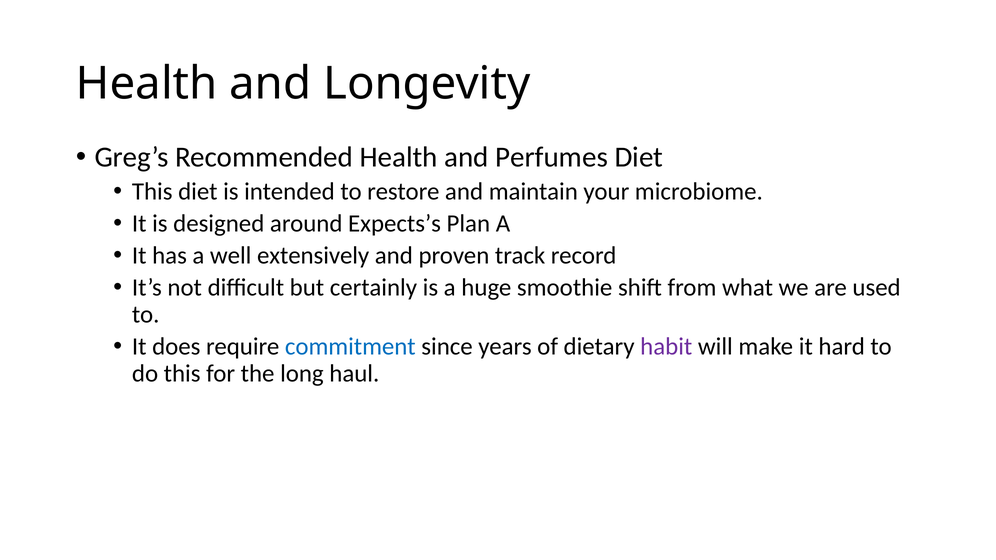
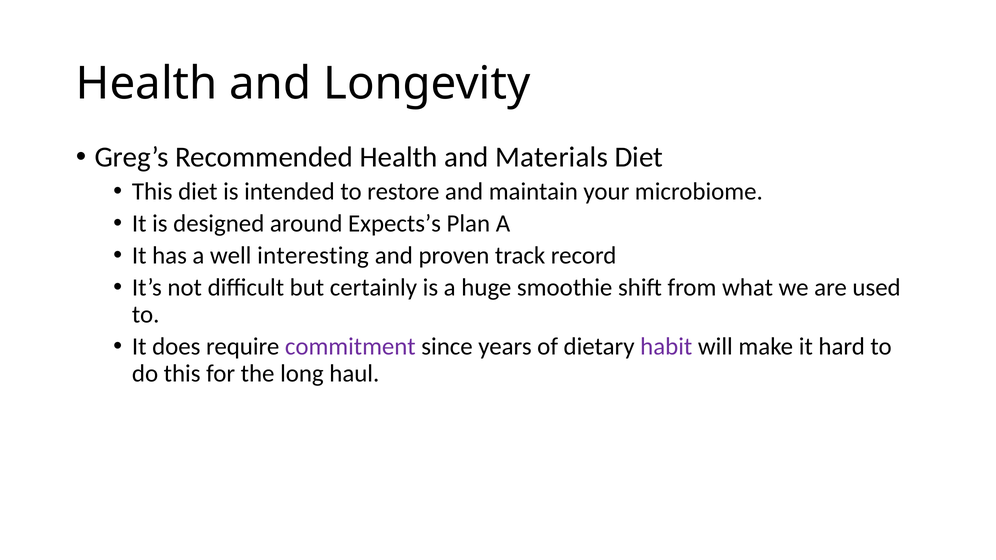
Perfumes: Perfumes -> Materials
extensively: extensively -> interesting
commitment colour: blue -> purple
